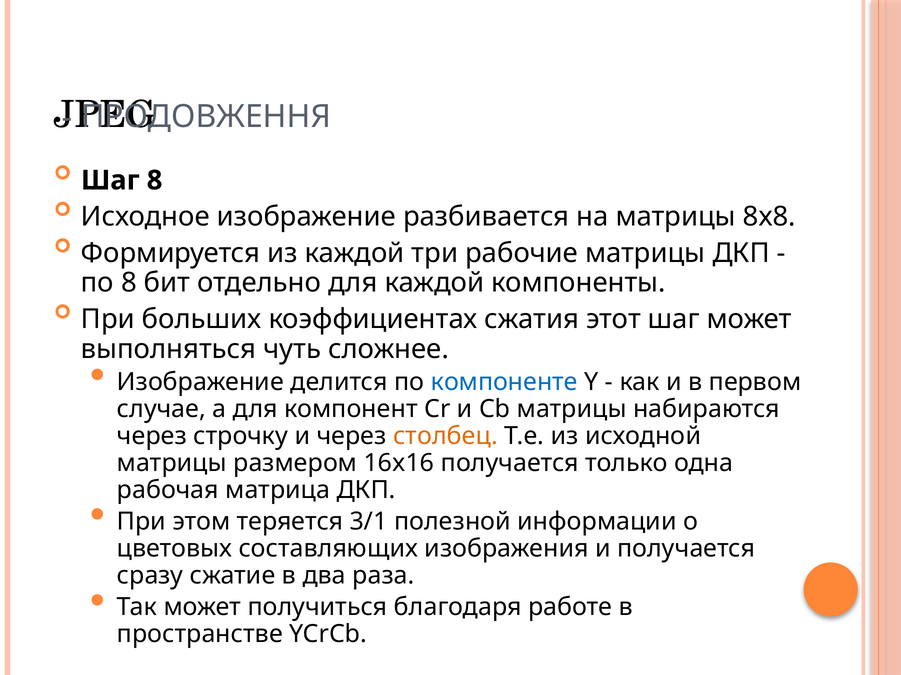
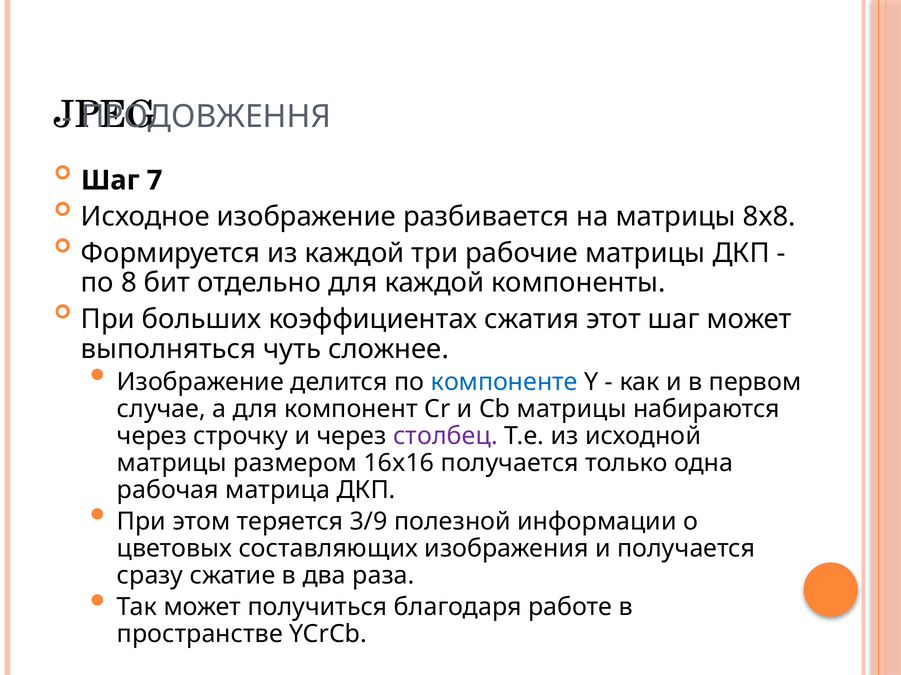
Шаг 8: 8 -> 7
столбец colour: orange -> purple
3/1: 3/1 -> 3/9
